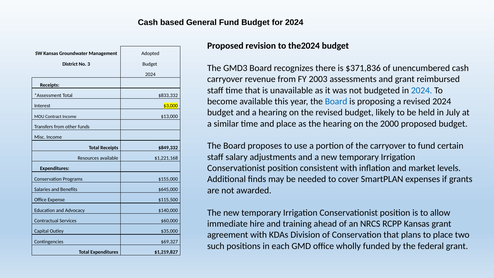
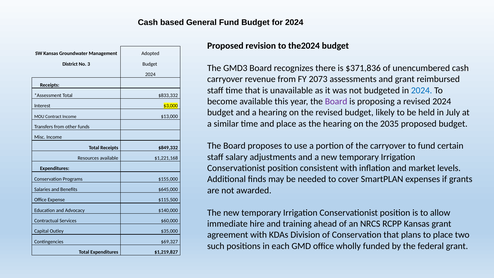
2003: 2003 -> 2073
Board at (336, 101) colour: blue -> purple
2000: 2000 -> 2035
